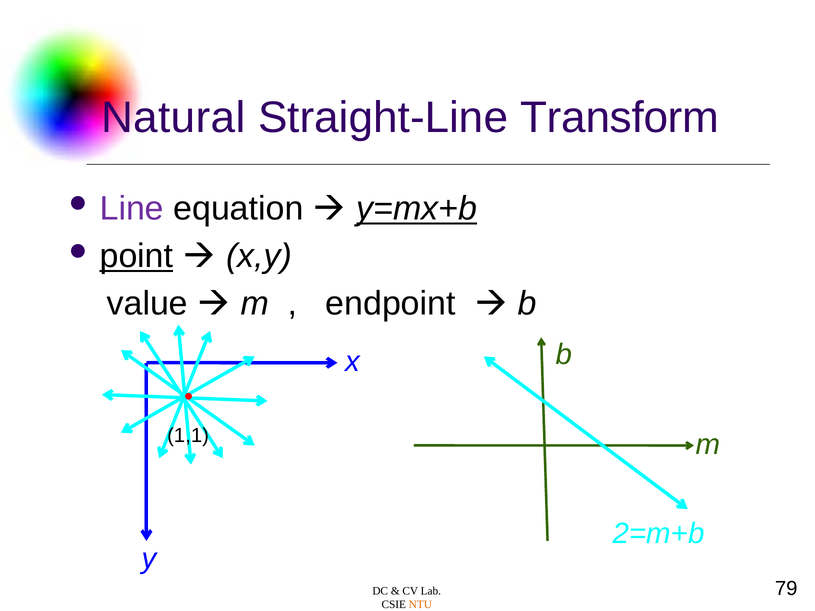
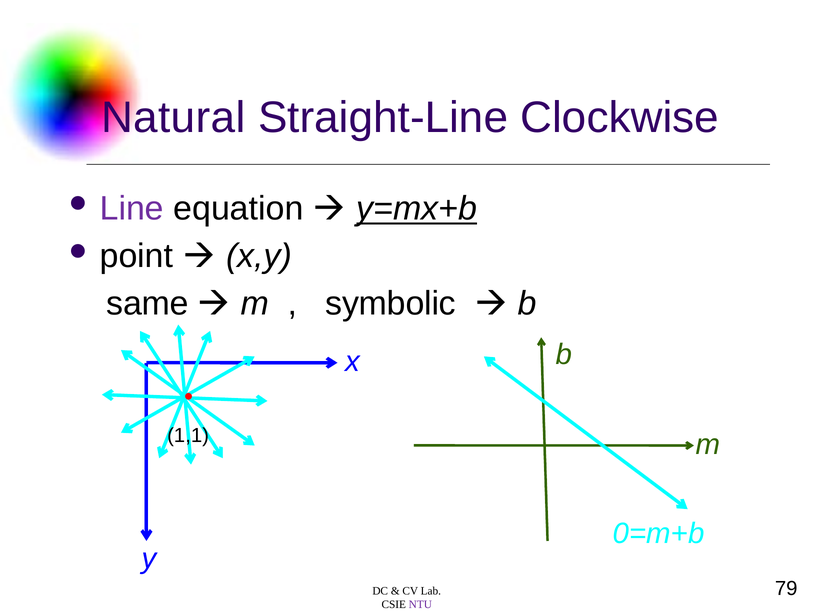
Transform: Transform -> Clockwise
point underline: present -> none
value: value -> same
endpoint: endpoint -> symbolic
2=m+b: 2=m+b -> 0=m+b
NTU colour: orange -> purple
